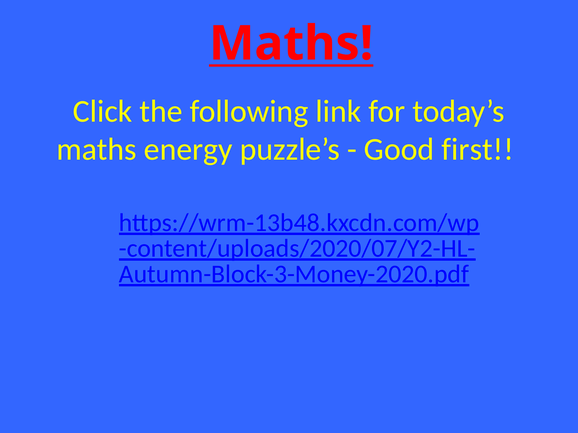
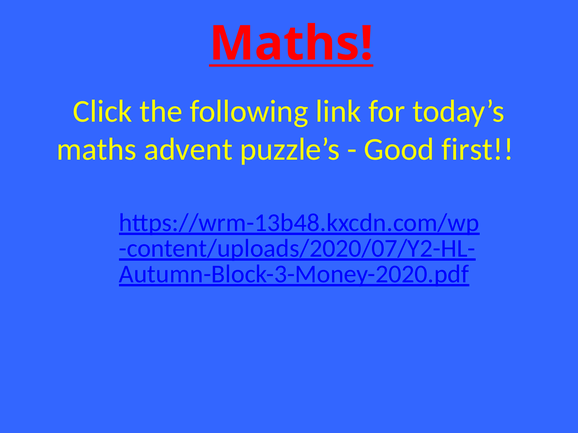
energy: energy -> advent
